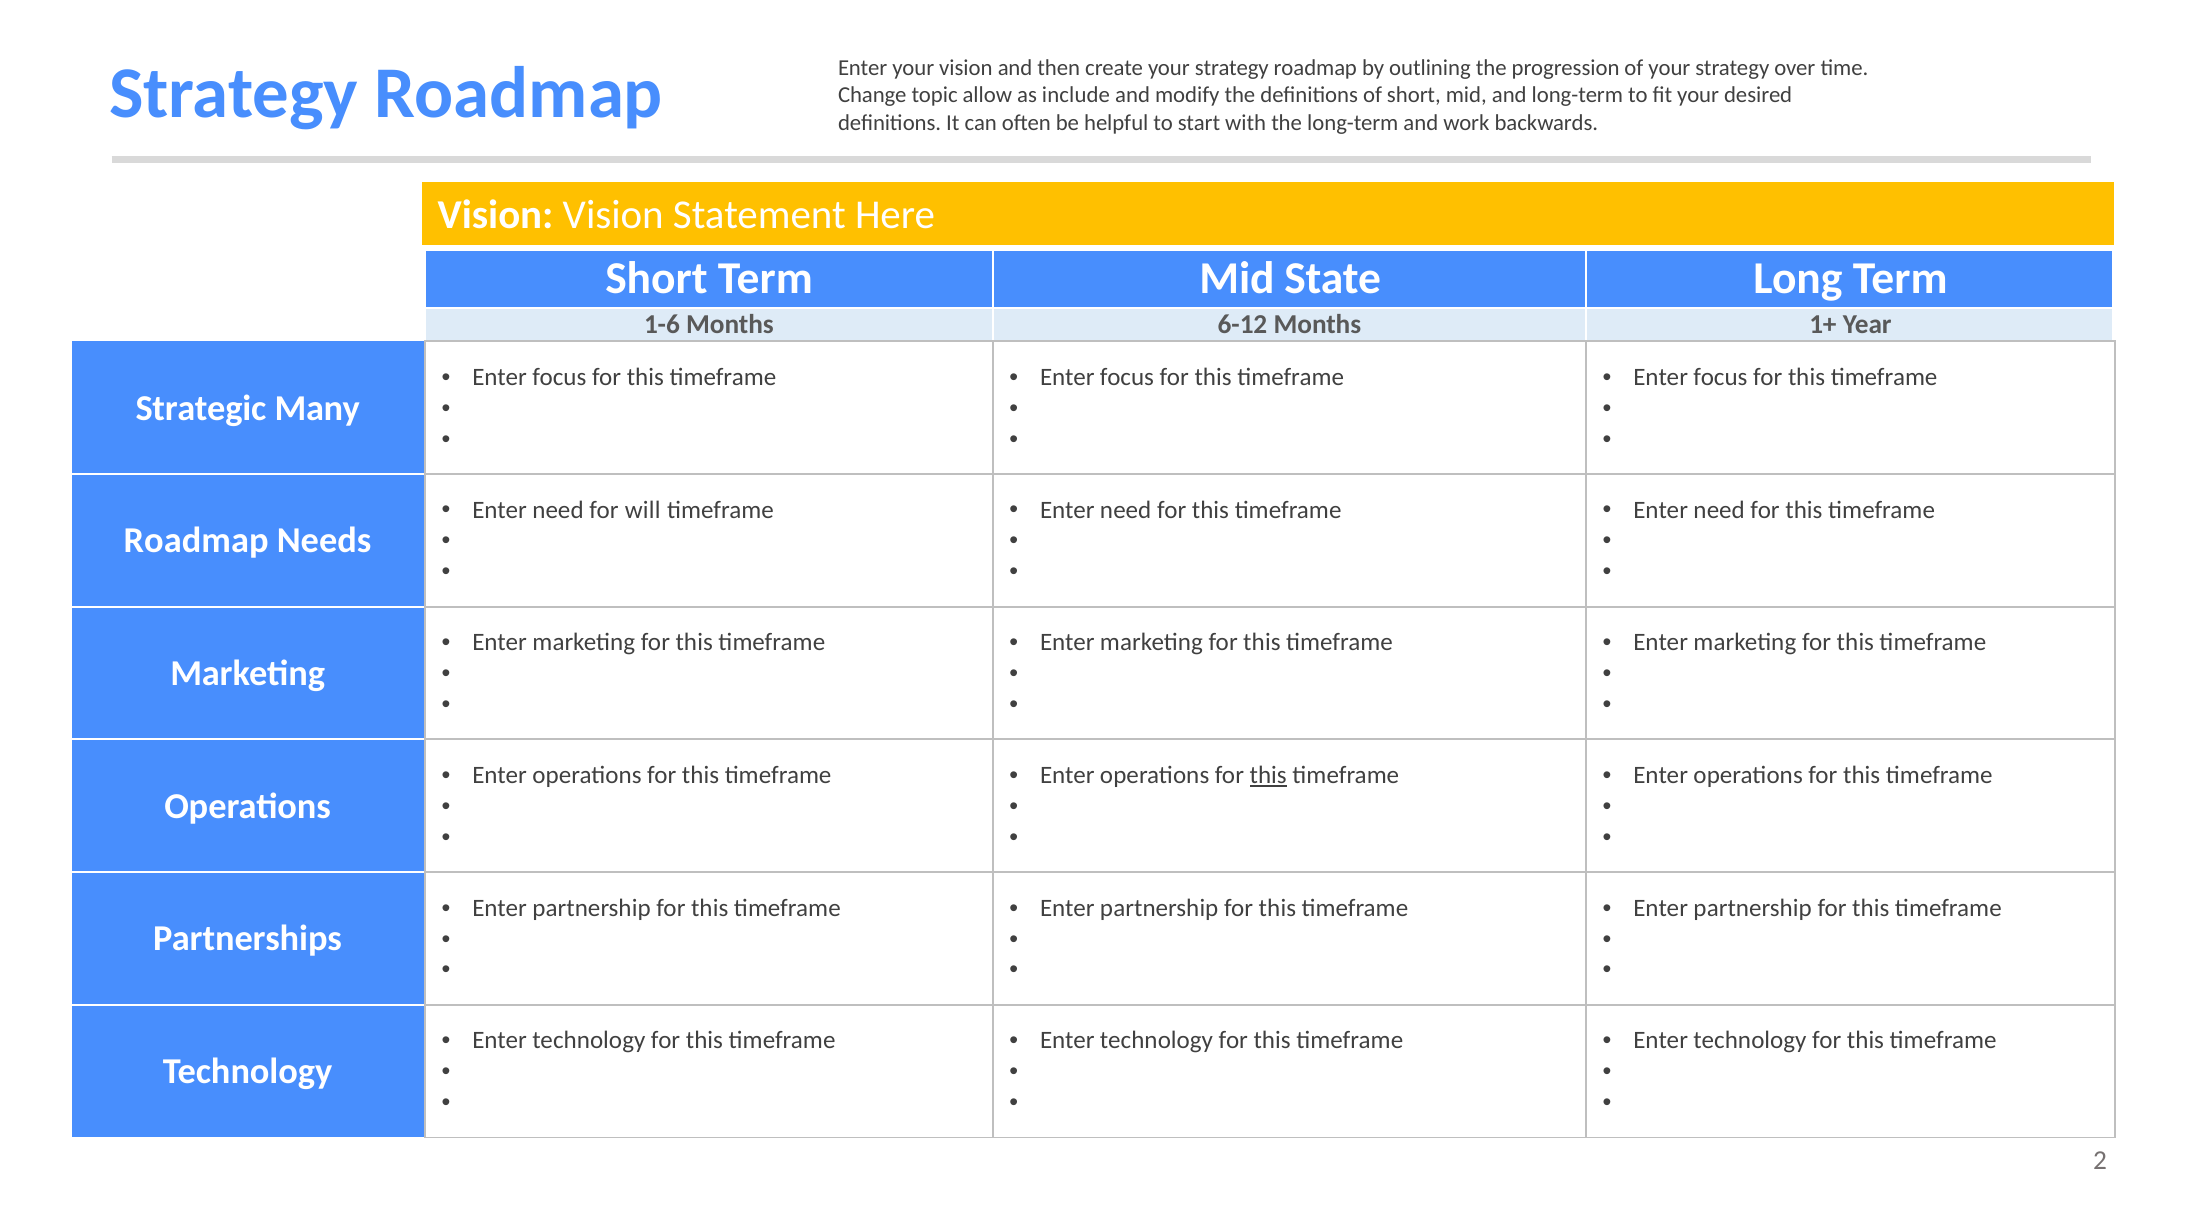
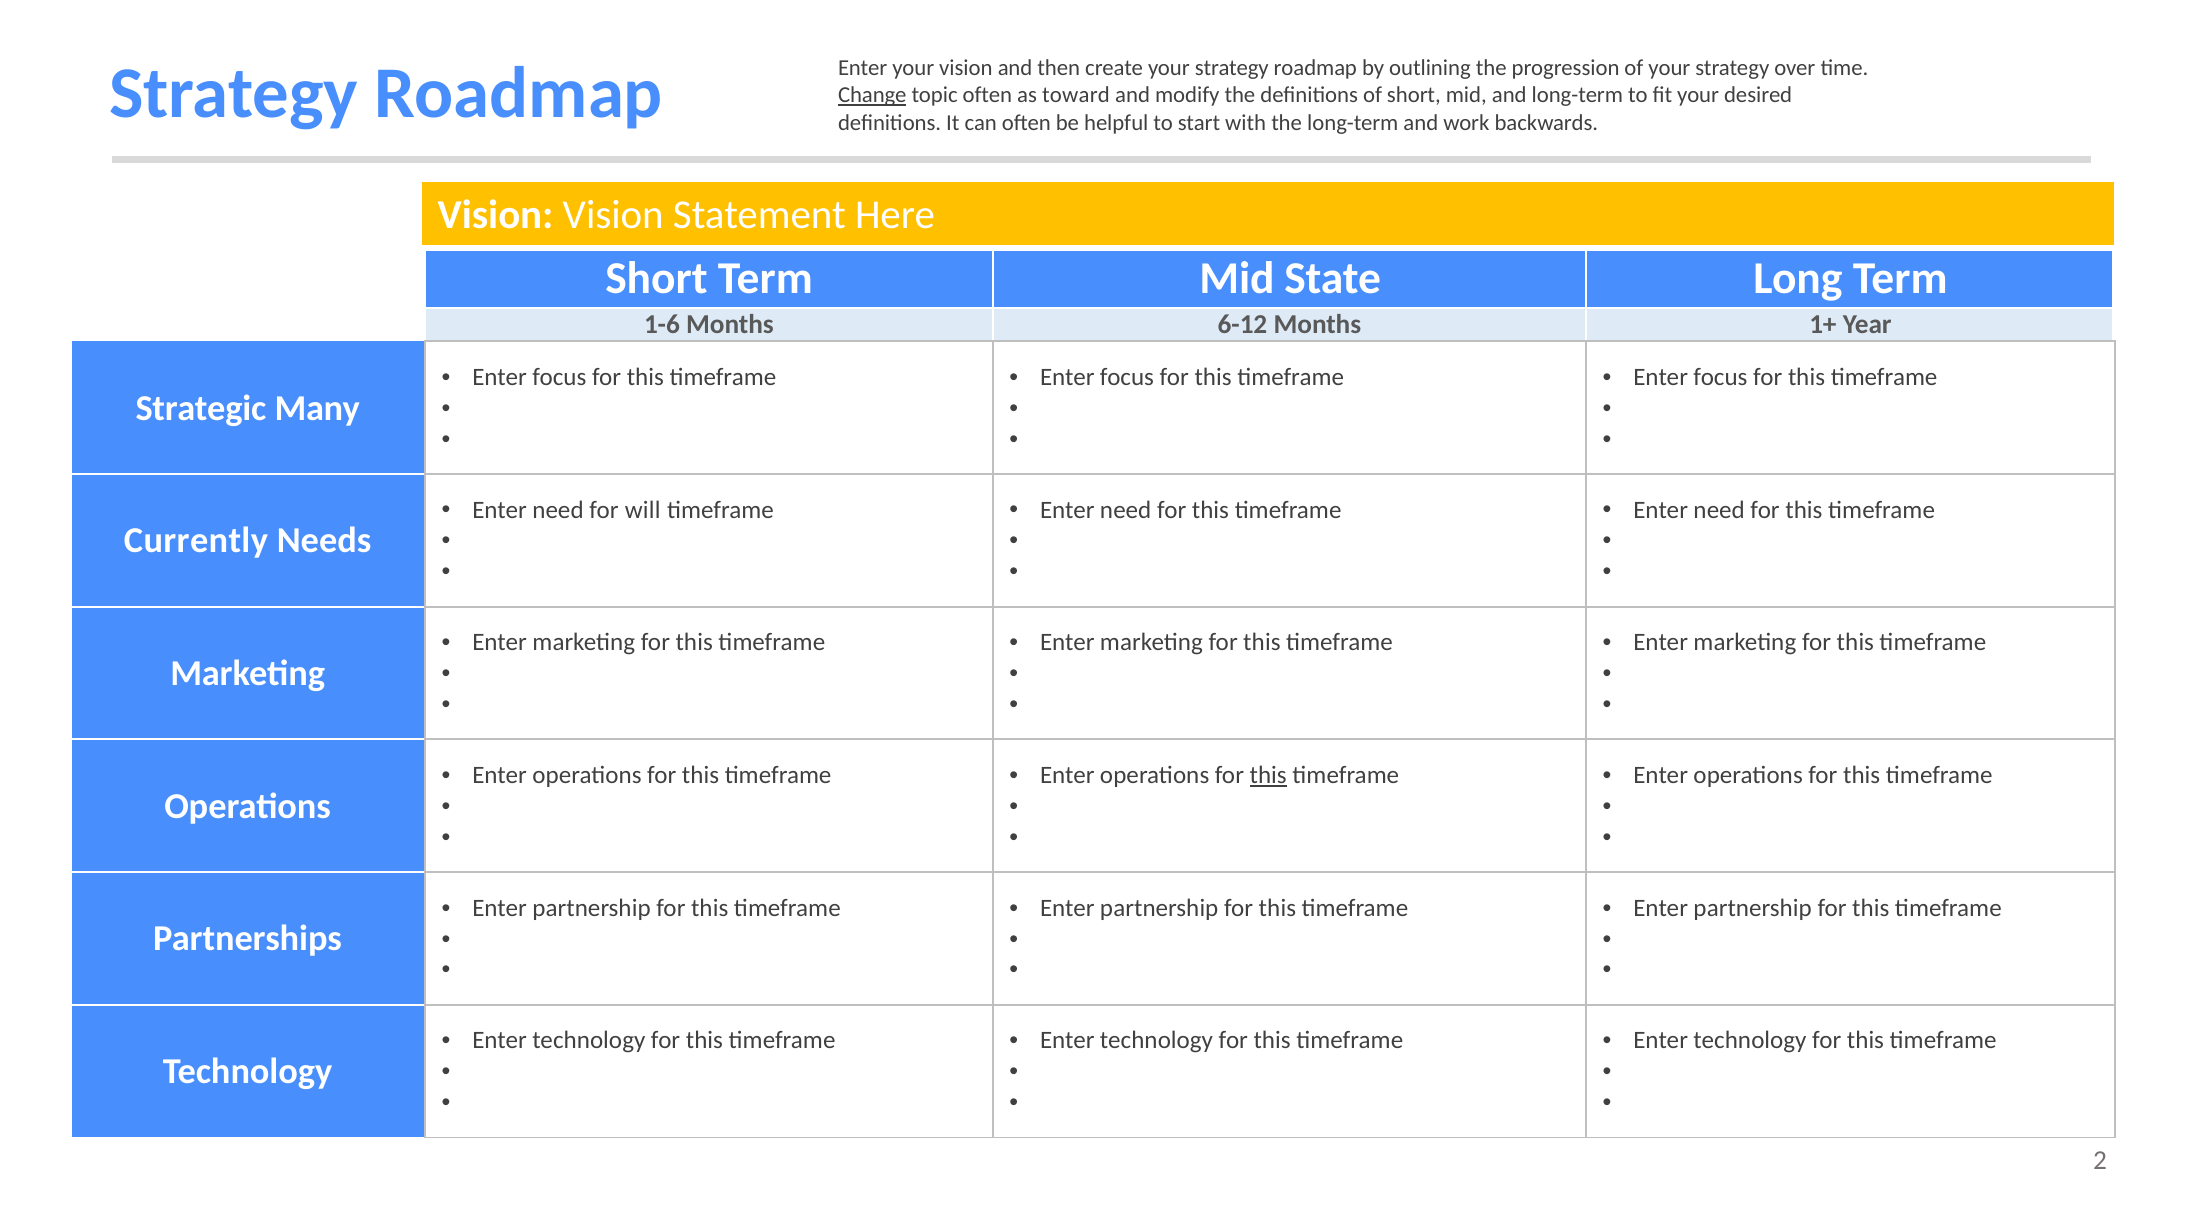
Change underline: none -> present
topic allow: allow -> often
include: include -> toward
Roadmap at (196, 541): Roadmap -> Currently
